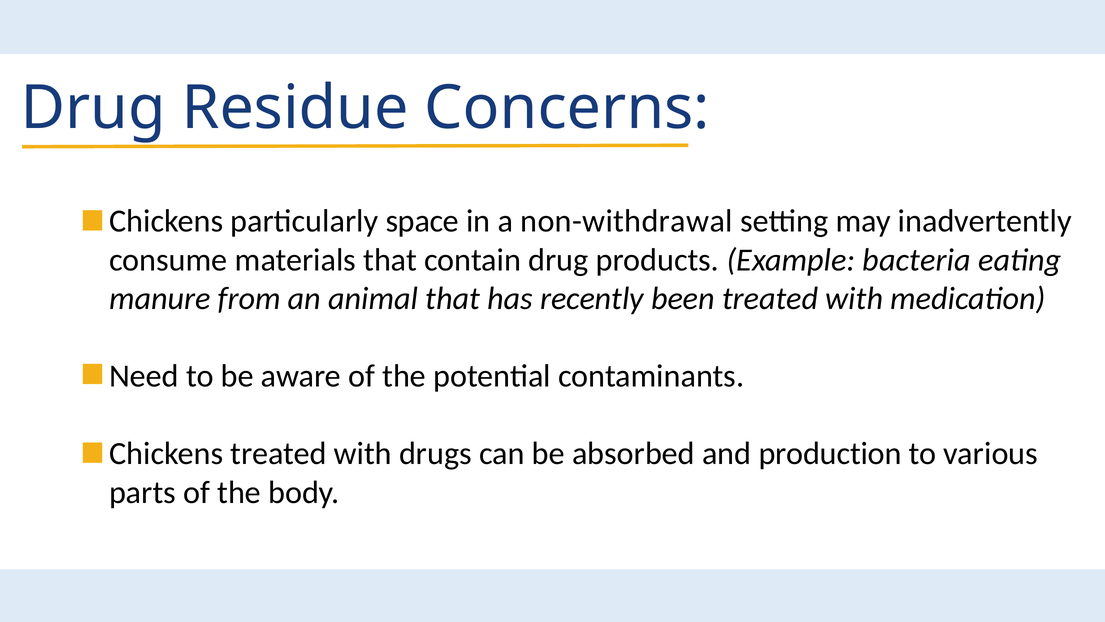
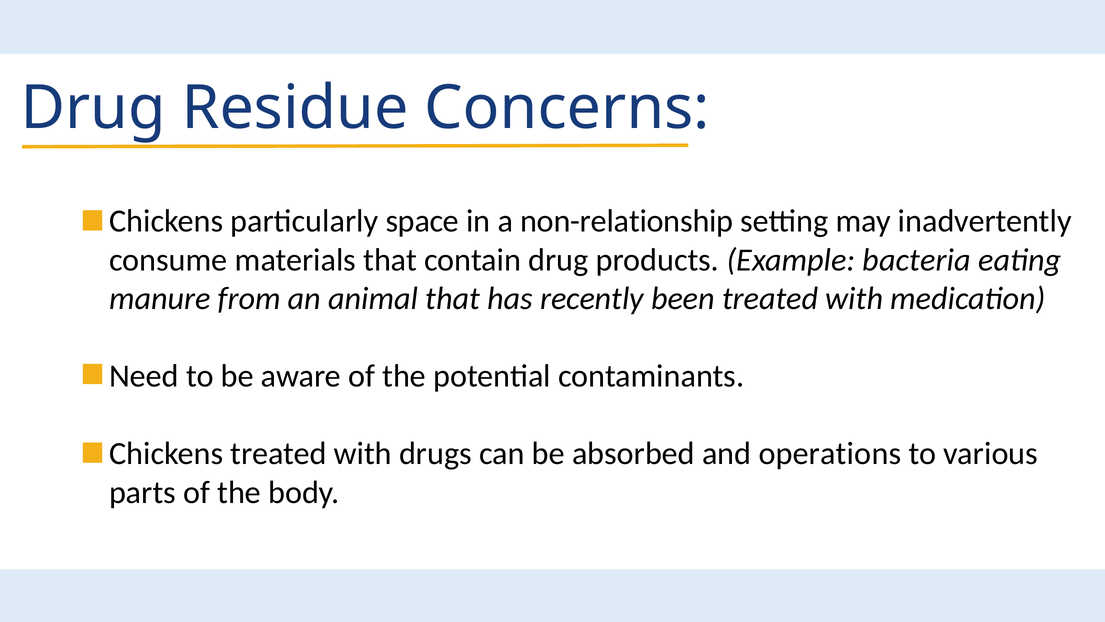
non-withdrawal: non-withdrawal -> non-relationship
production: production -> operations
